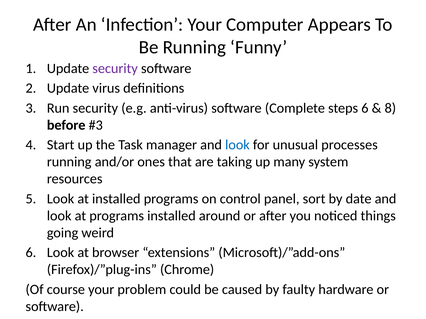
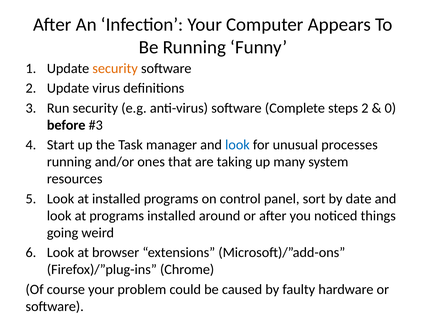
security at (115, 68) colour: purple -> orange
steps 6: 6 -> 2
8: 8 -> 0
